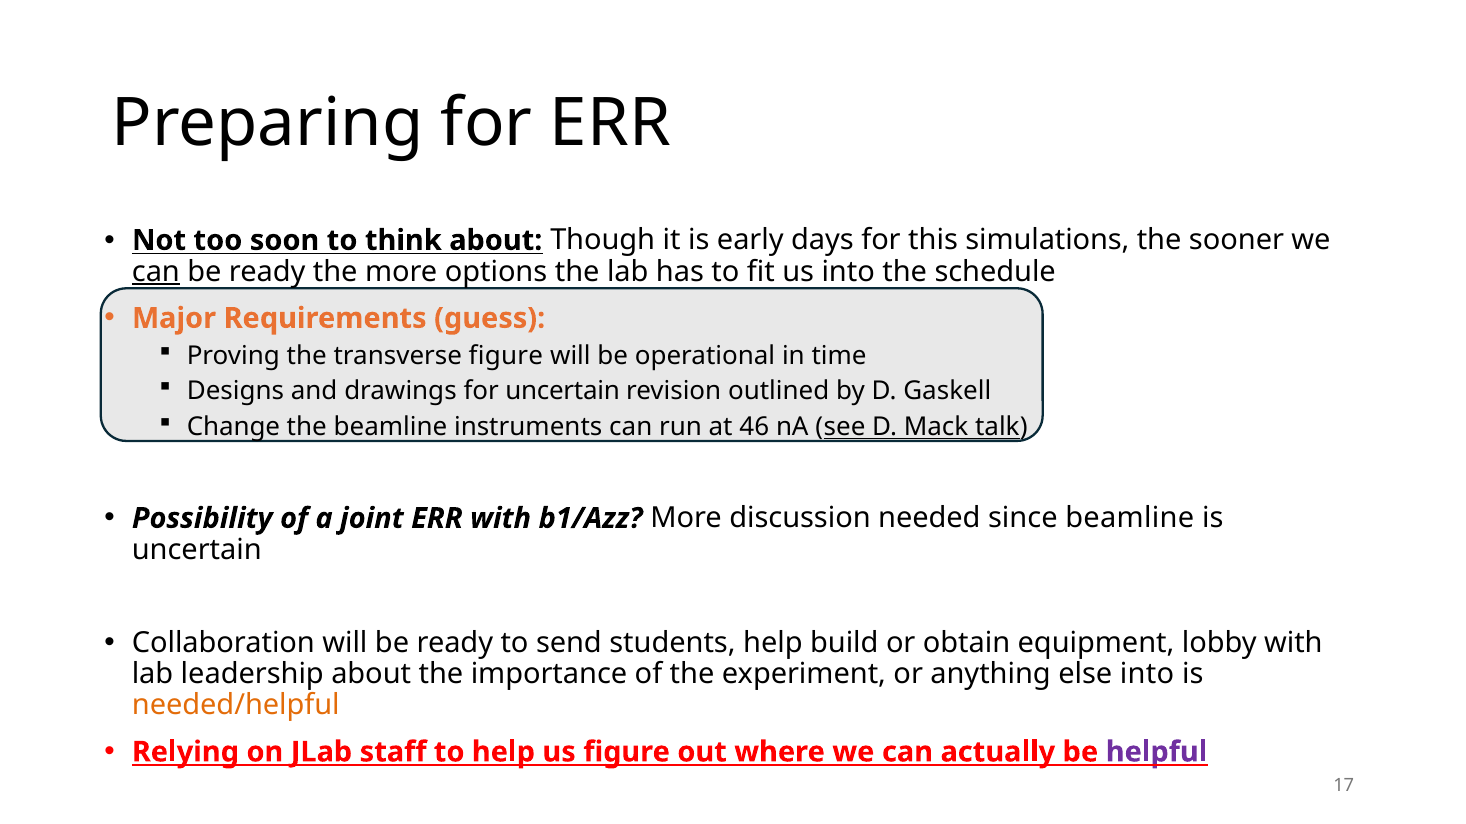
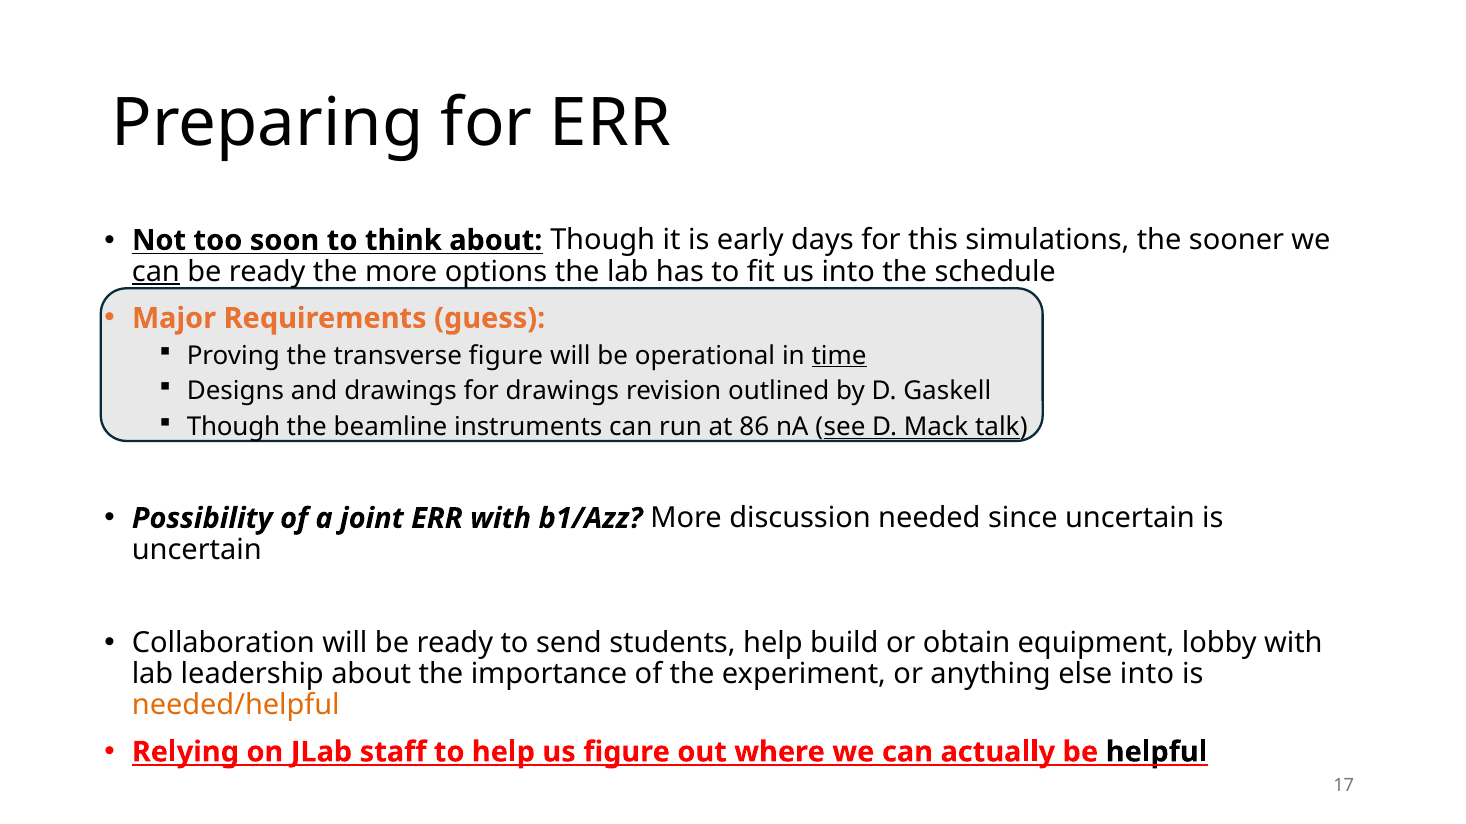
time underline: none -> present
for uncertain: uncertain -> drawings
Change at (233, 427): Change -> Though
46: 46 -> 86
since beamline: beamline -> uncertain
helpful colour: purple -> black
